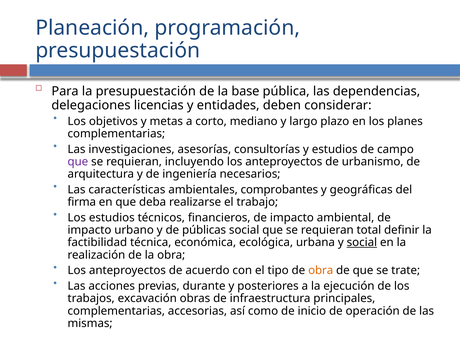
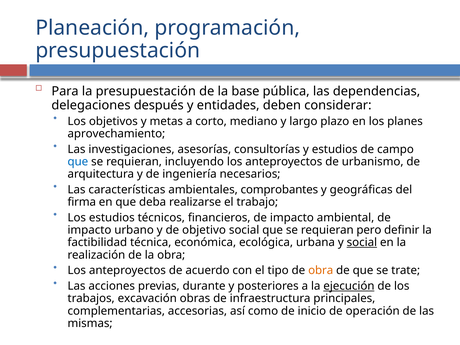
licencias: licencias -> después
complementarias at (116, 134): complementarias -> aprovechamiento
que at (78, 162) colour: purple -> blue
públicas: públicas -> objetivo
total: total -> pero
ejecución underline: none -> present
